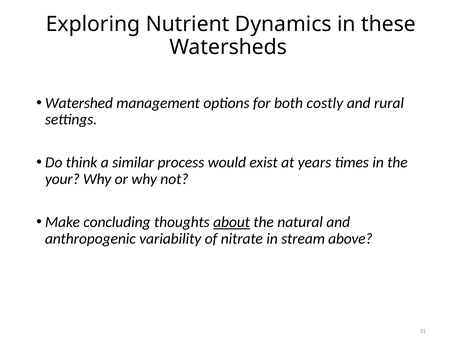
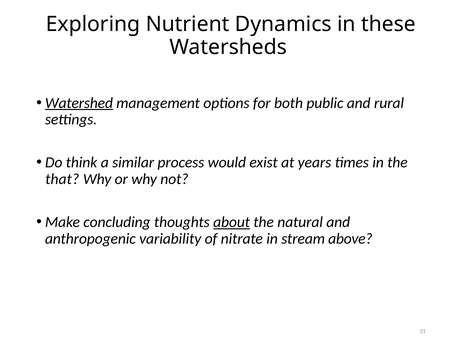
Watershed underline: none -> present
costly: costly -> public
your: your -> that
